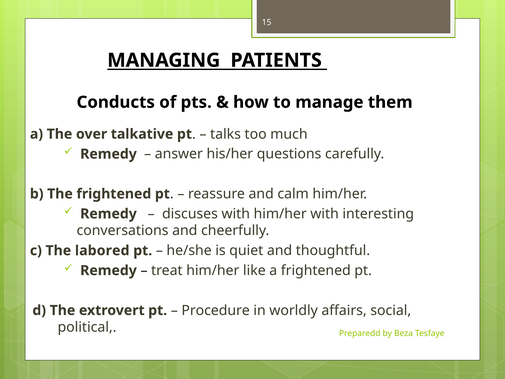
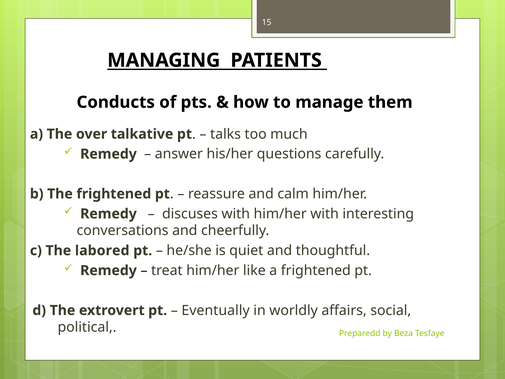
Procedure: Procedure -> Eventually
